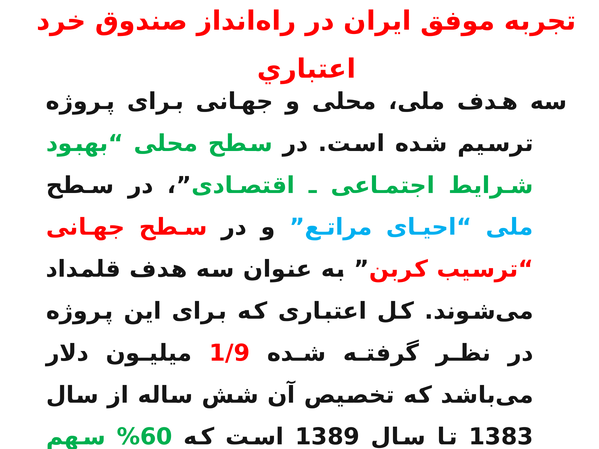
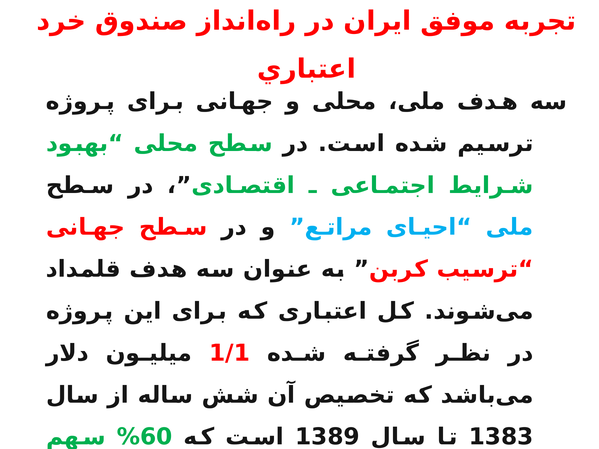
1/9: 1/9 -> 1/1
